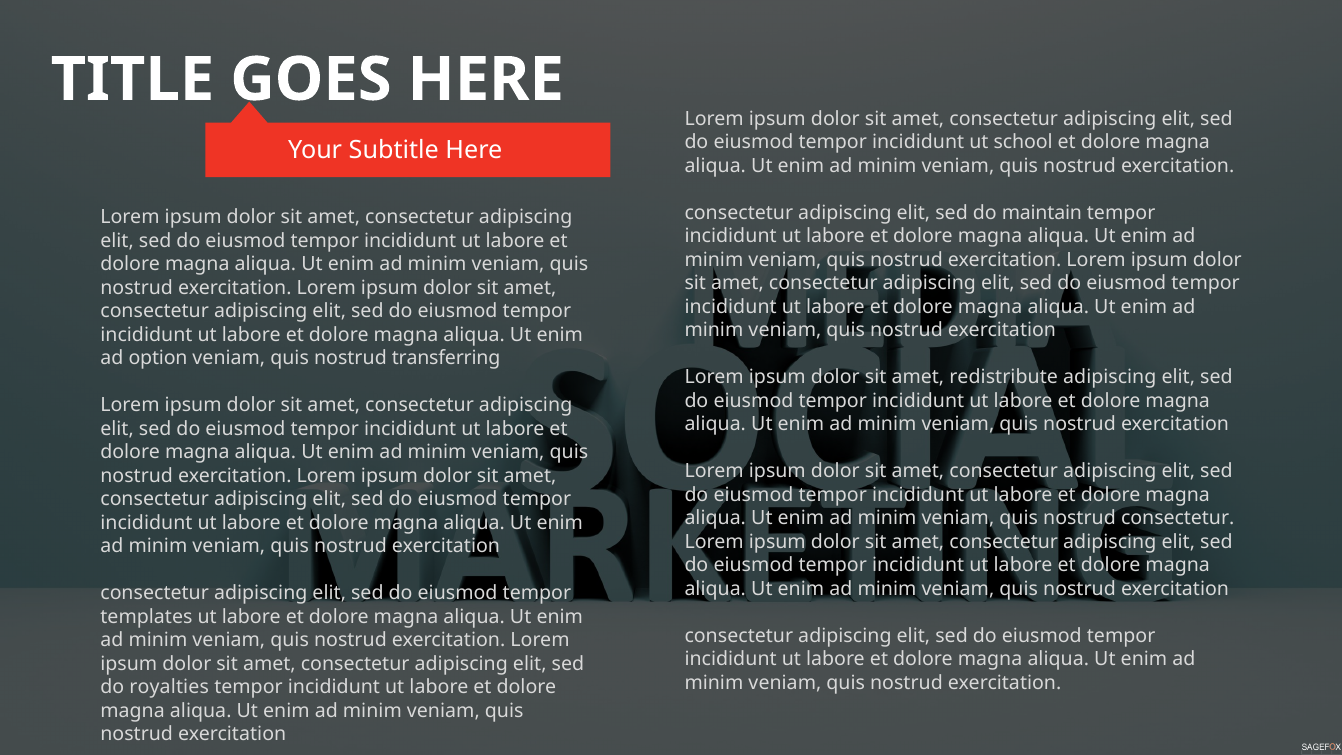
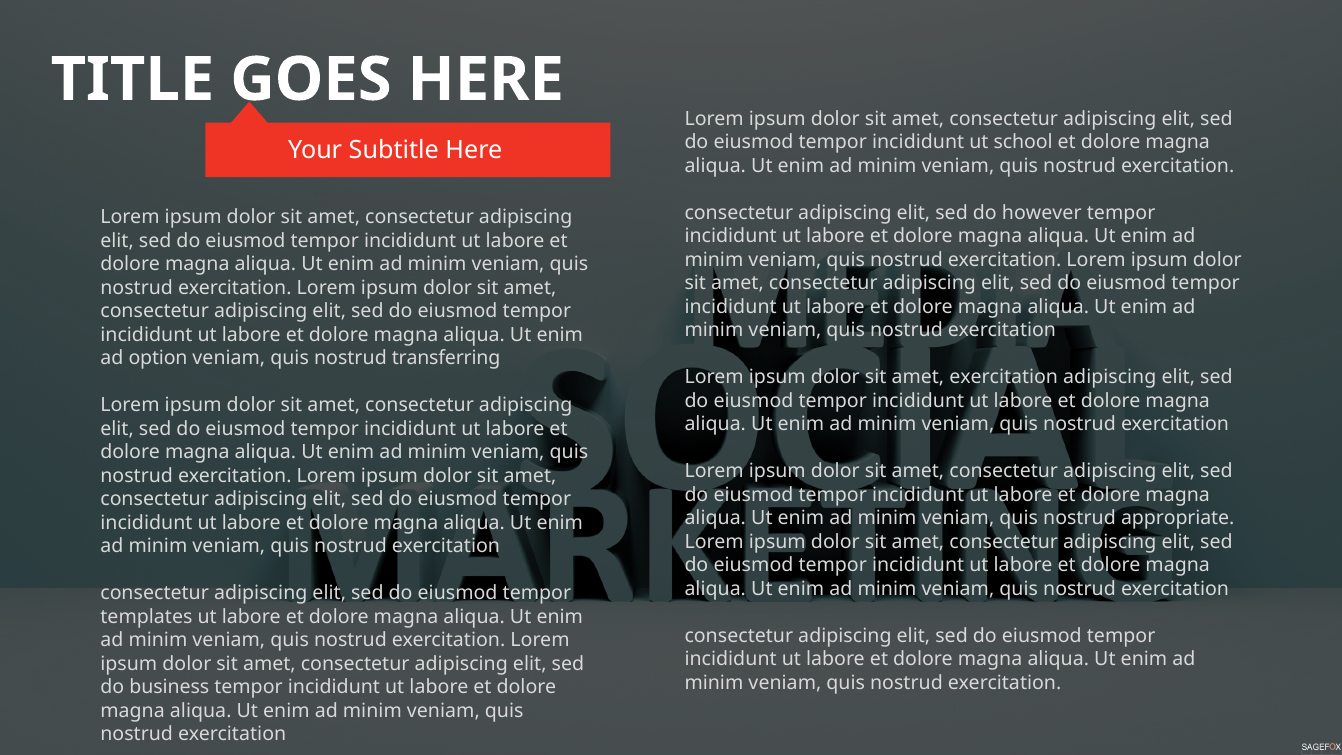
maintain: maintain -> however
amet redistribute: redistribute -> exercitation
nostrud consectetur: consectetur -> appropriate
royalties: royalties -> business
